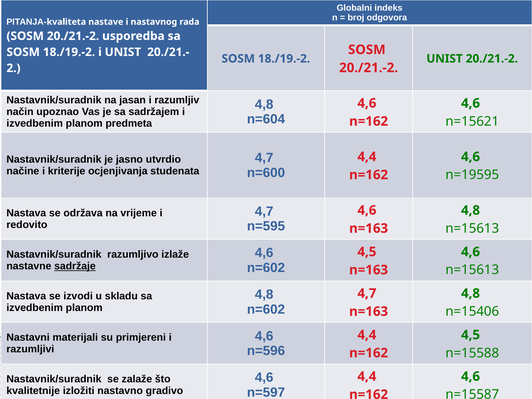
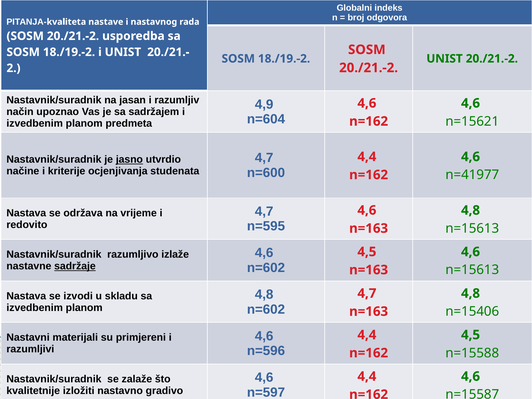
4,8 at (264, 104): 4,8 -> 4,9
jasno underline: none -> present
n=19595: n=19595 -> n=41977
